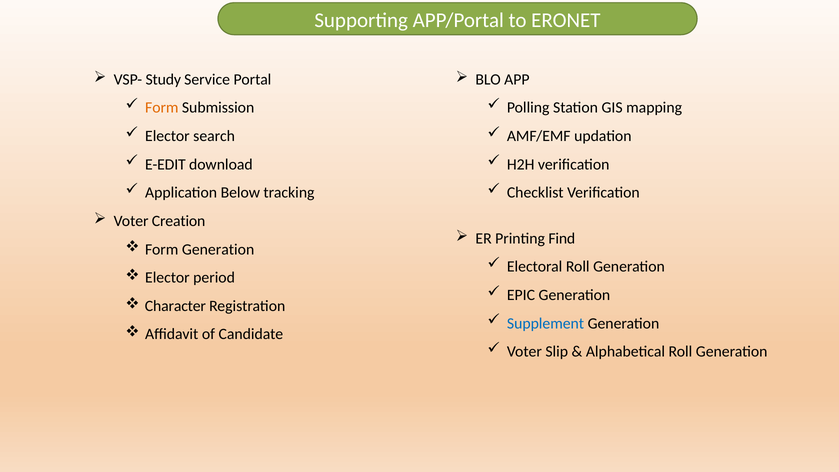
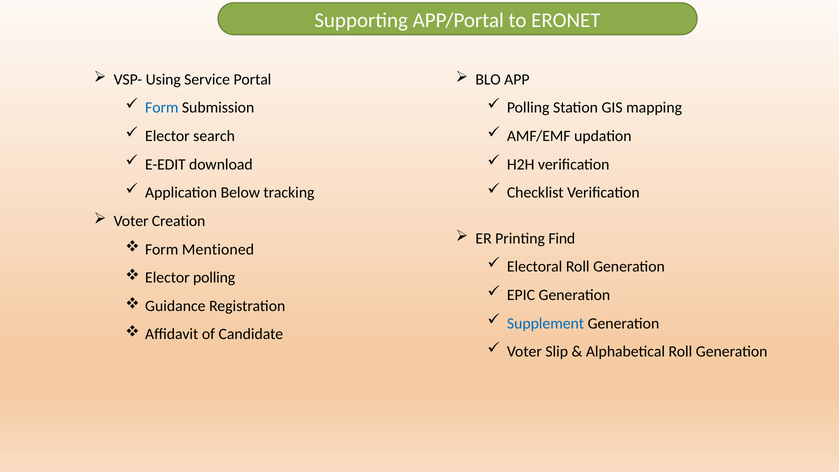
Study: Study -> Using
Form at (162, 108) colour: orange -> blue
Form Generation: Generation -> Mentioned
Elector period: period -> polling
Character: Character -> Guidance
